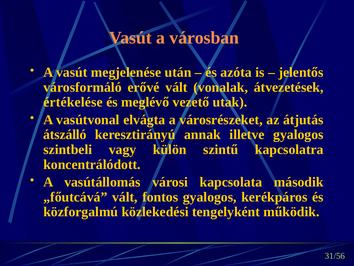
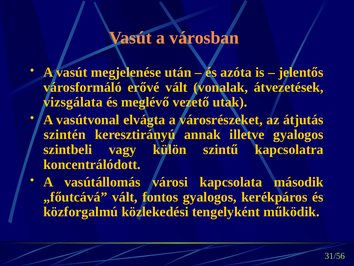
értékelése: értékelése -> vizsgálata
átszálló: átszálló -> szintén
